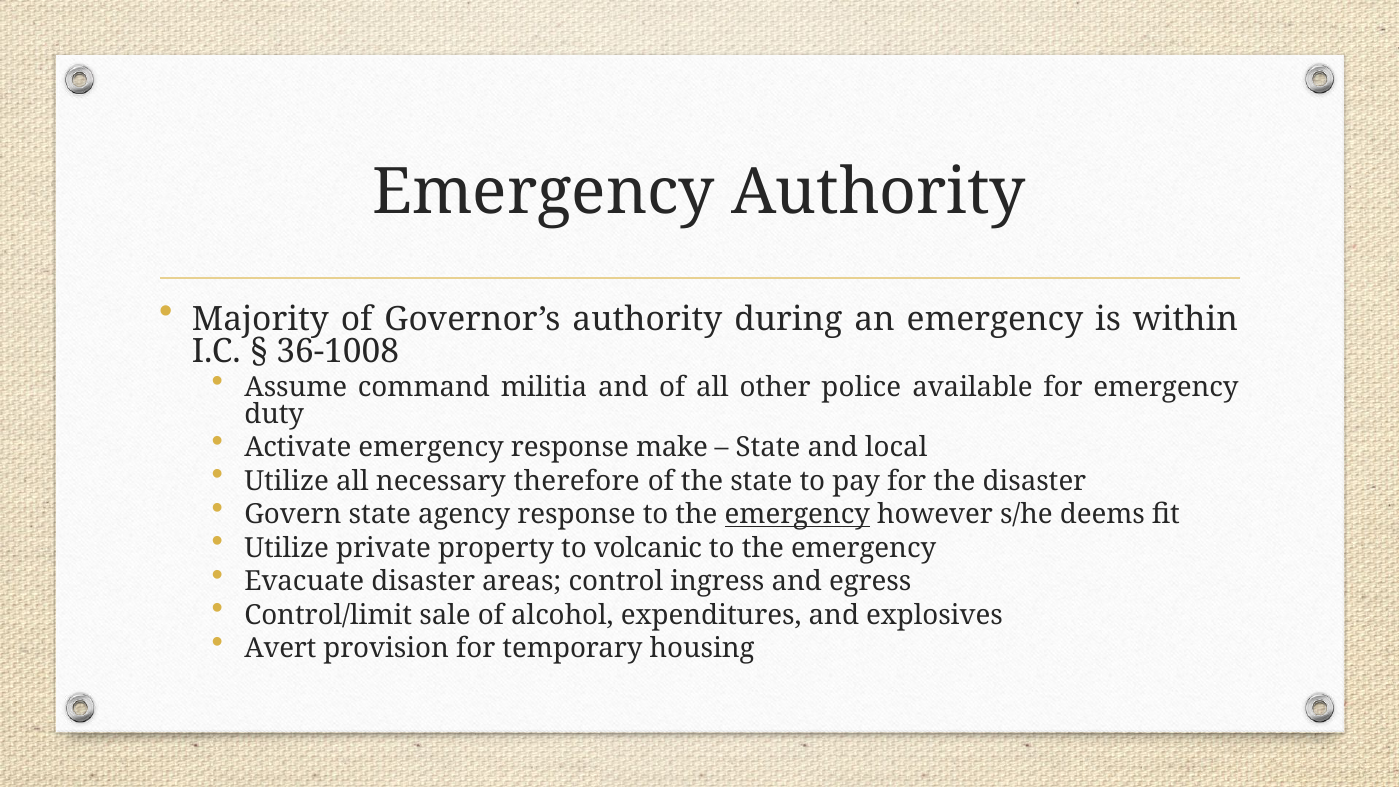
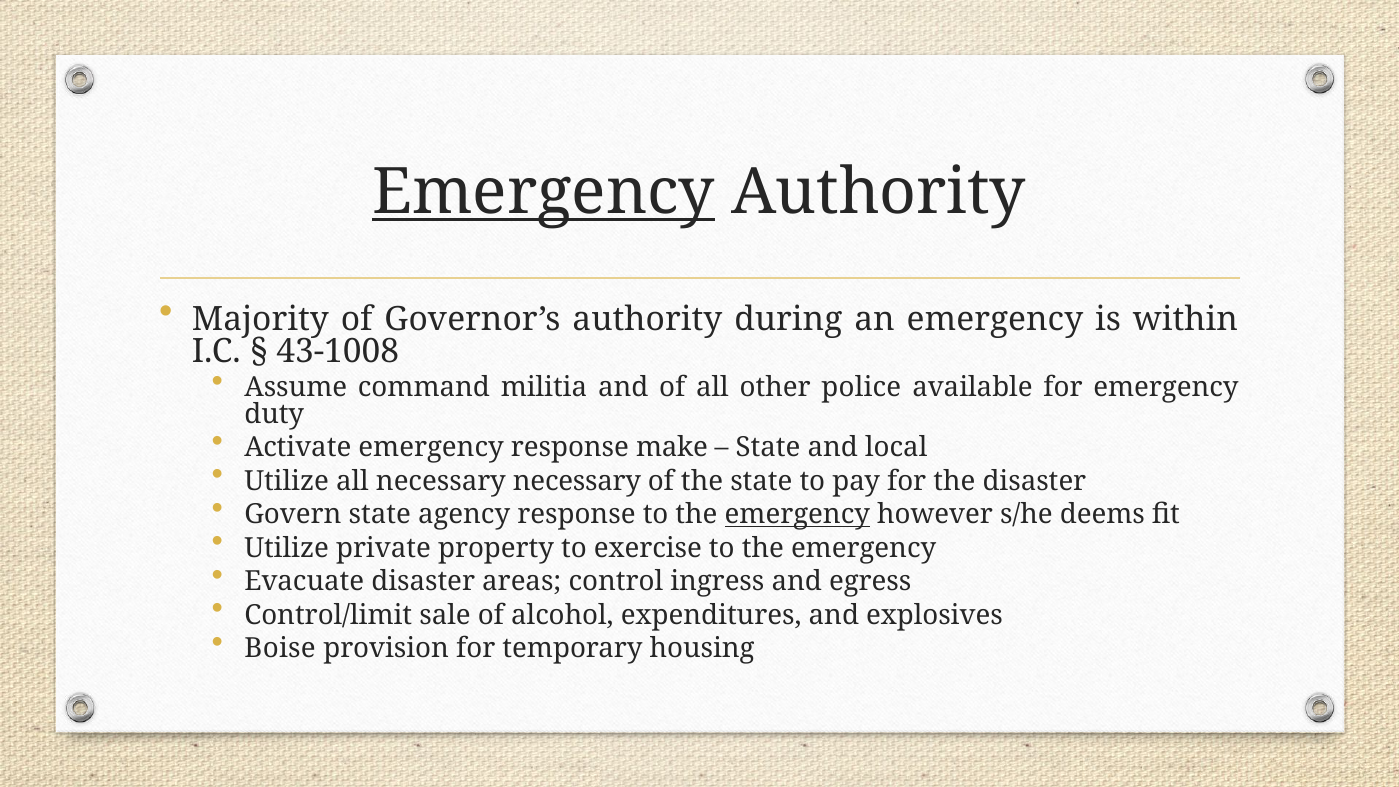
Emergency at (544, 192) underline: none -> present
36-1008: 36-1008 -> 43-1008
necessary therefore: therefore -> necessary
volcanic: volcanic -> exercise
Avert: Avert -> Boise
